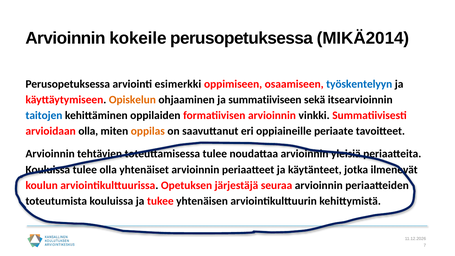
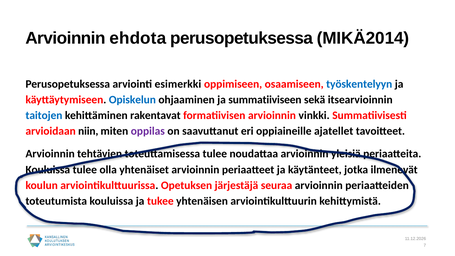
kokeile: kokeile -> ehdota
Opiskelun colour: orange -> blue
oppilaiden: oppilaiden -> rakentavat
arvioidaan olla: olla -> niin
oppilas colour: orange -> purple
periaate: periaate -> ajatellet
